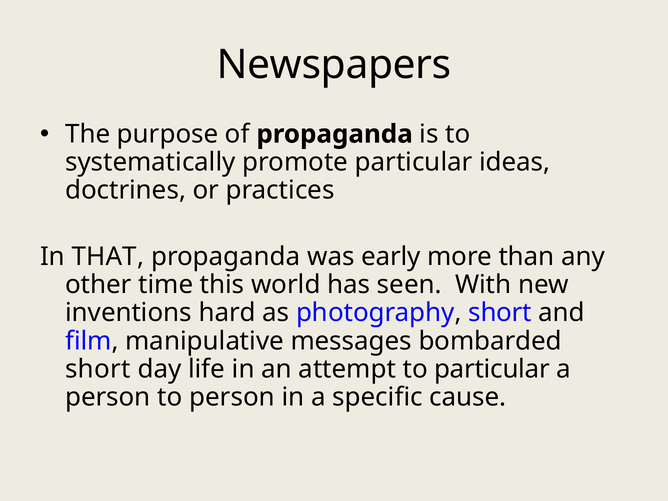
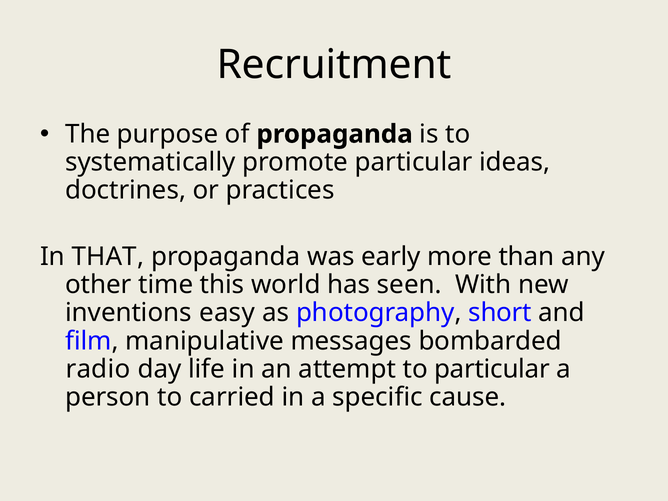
Newspapers: Newspapers -> Recruitment
hard: hard -> easy
short at (98, 369): short -> radio
to person: person -> carried
